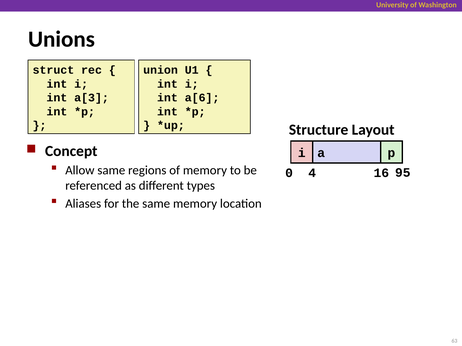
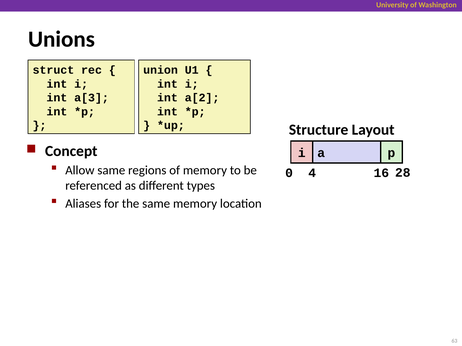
a[6: a[6 -> a[2
95: 95 -> 28
